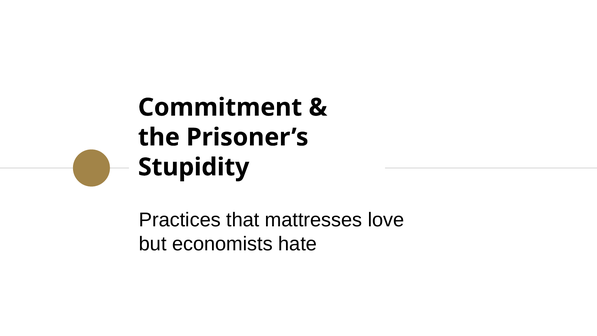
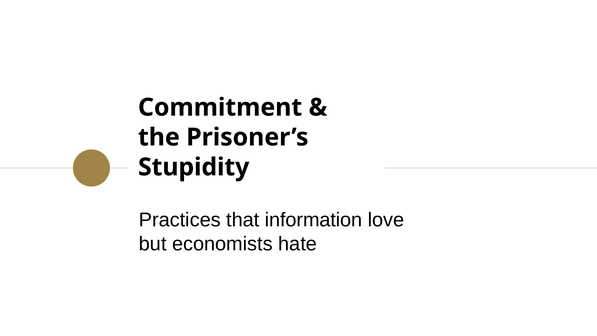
mattresses: mattresses -> information
